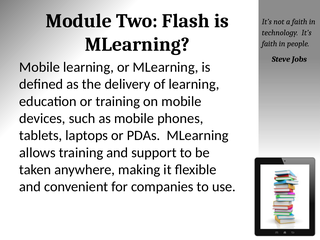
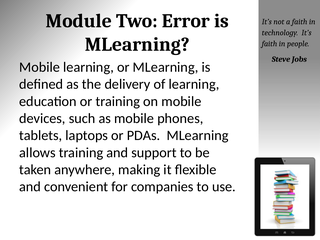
Flash: Flash -> Error
